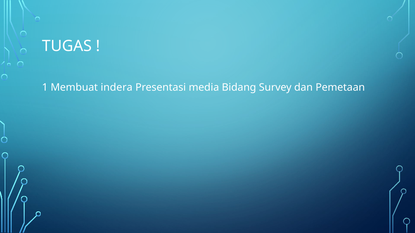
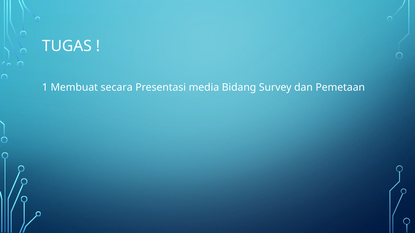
indera: indera -> secara
